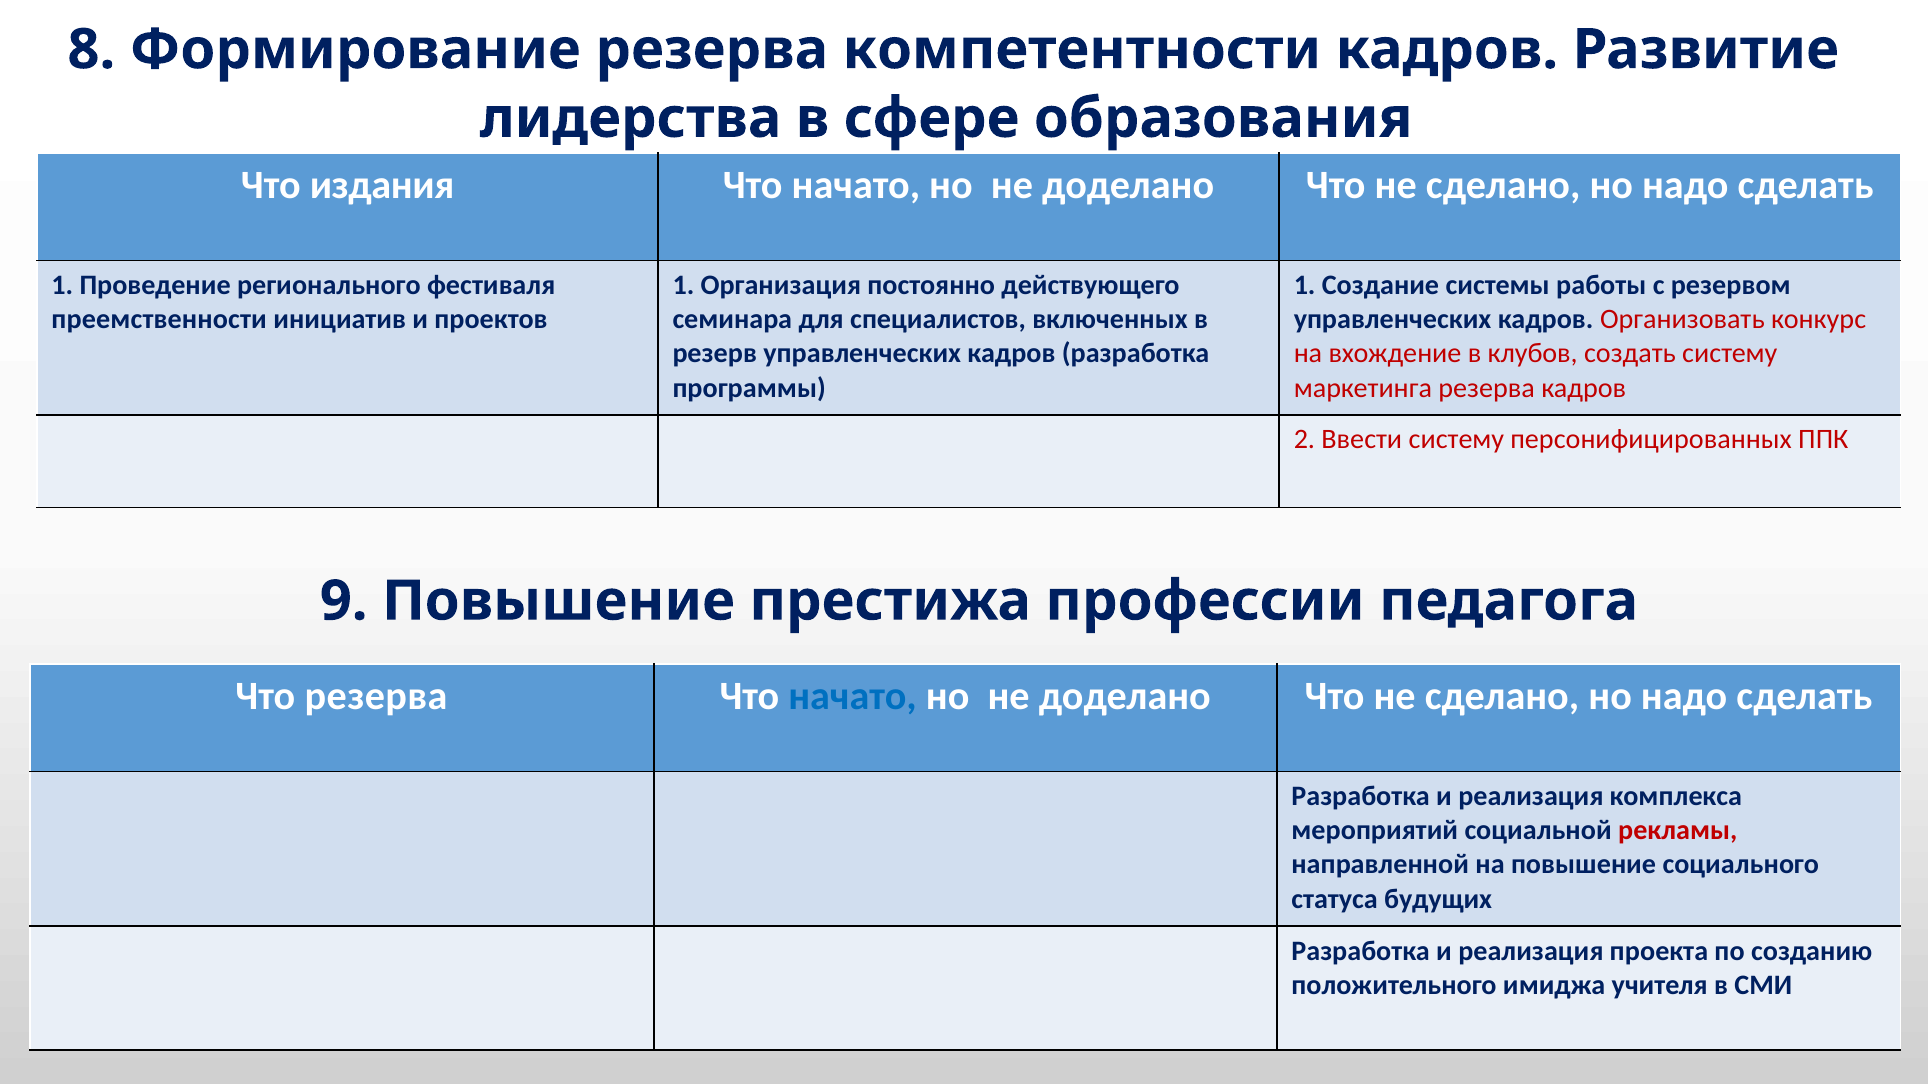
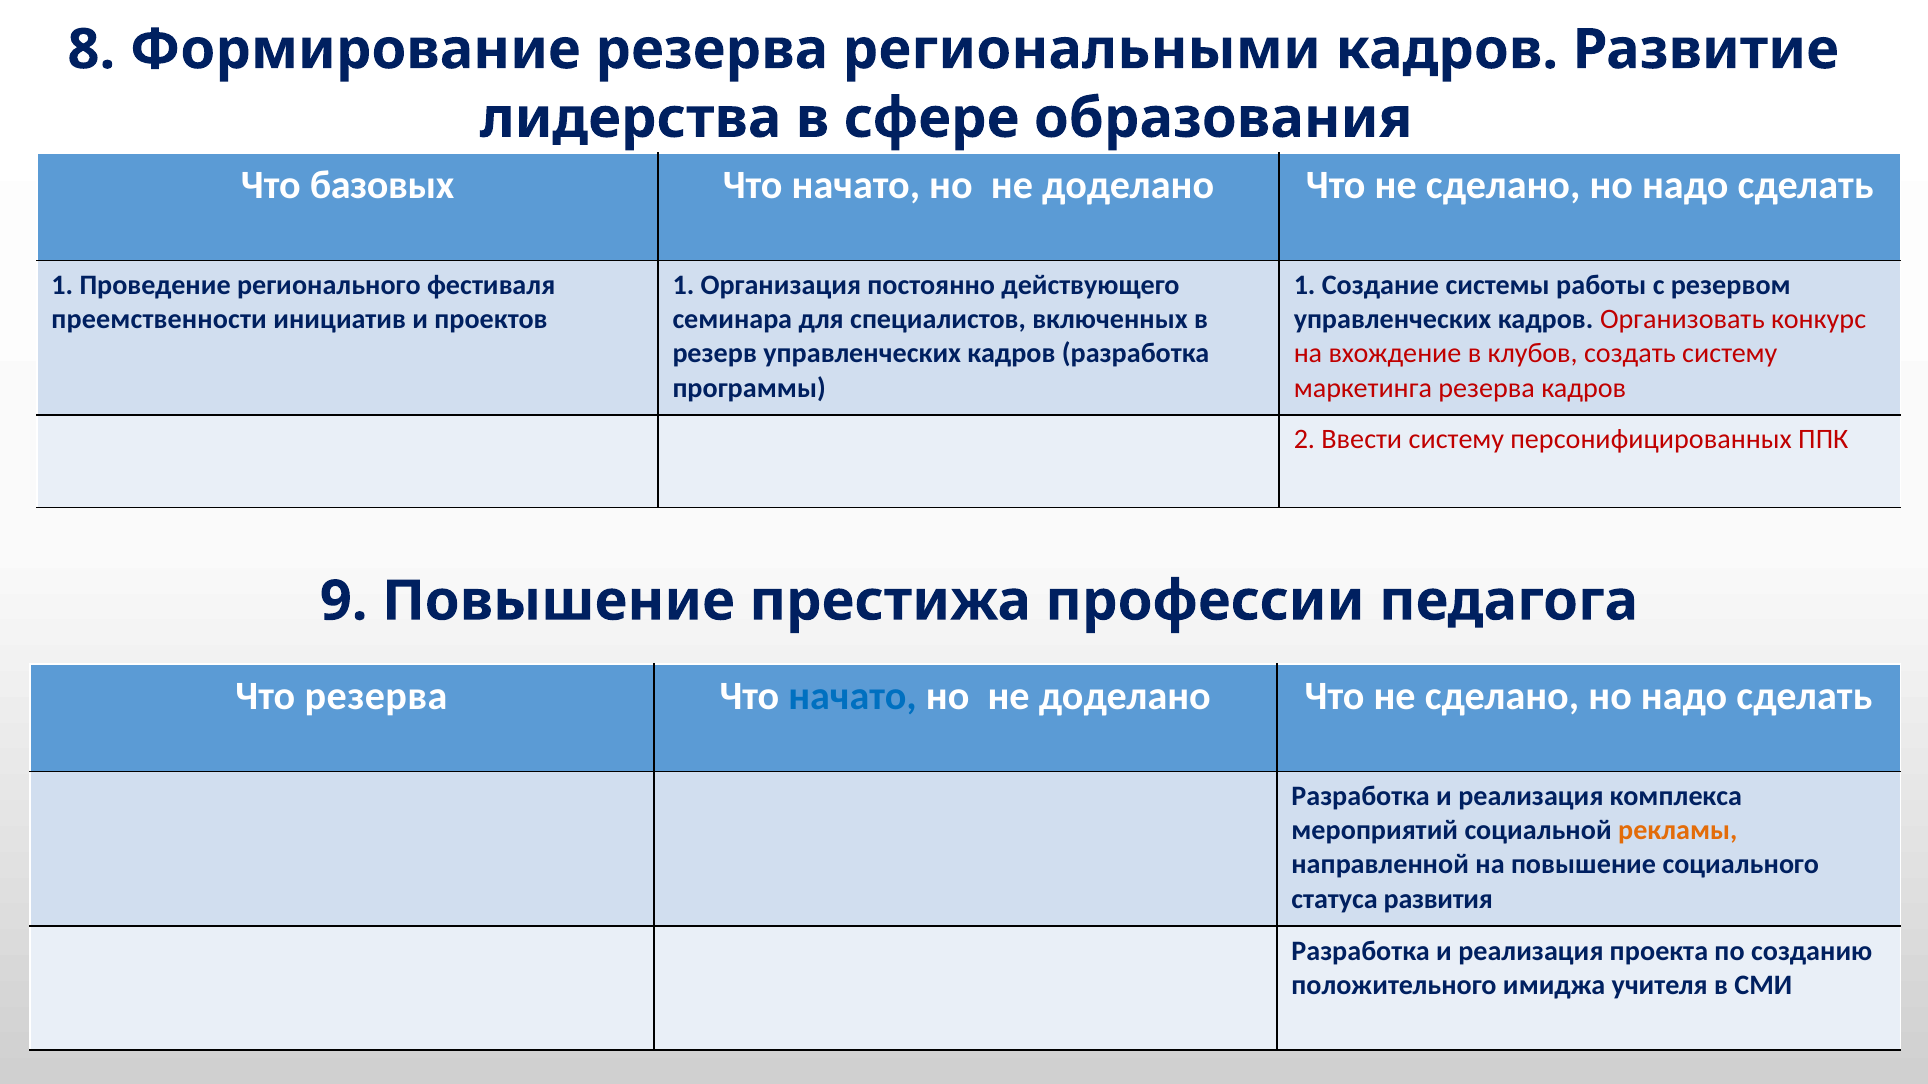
компетентности: компетентности -> региональными
издания: издания -> базовых
рекламы colour: red -> orange
будущих: будущих -> развития
